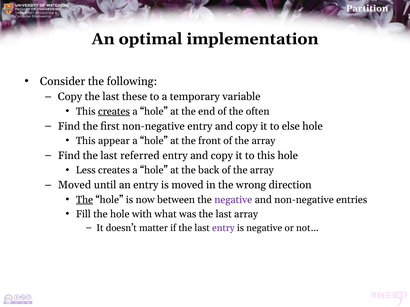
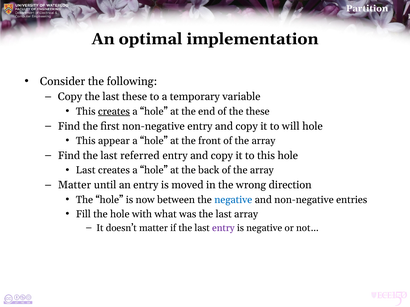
the often: often -> these
else: else -> will
Less at (86, 171): Less -> Last
Moved at (75, 185): Moved -> Matter
The at (84, 200) underline: present -> none
negative at (233, 200) colour: purple -> blue
